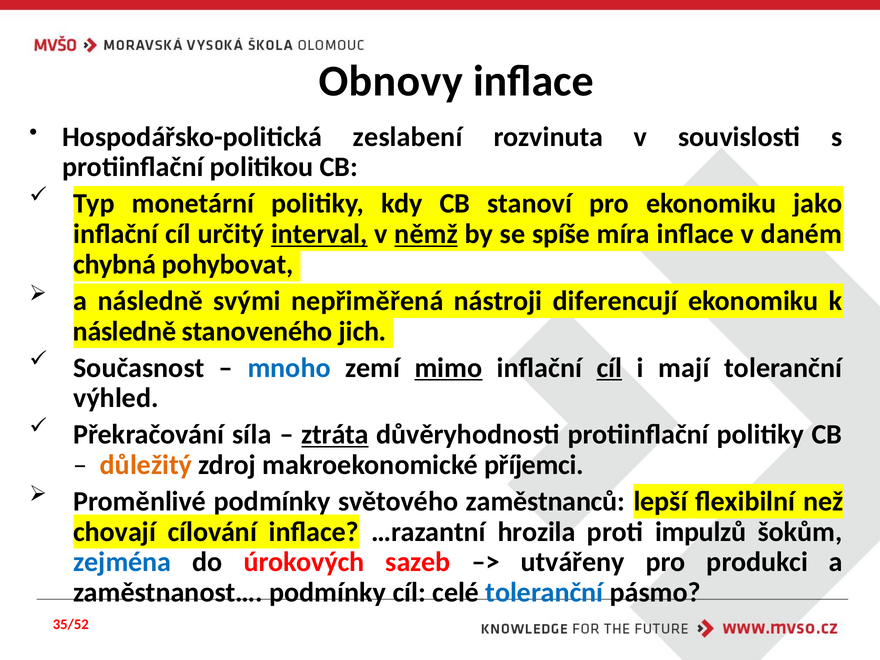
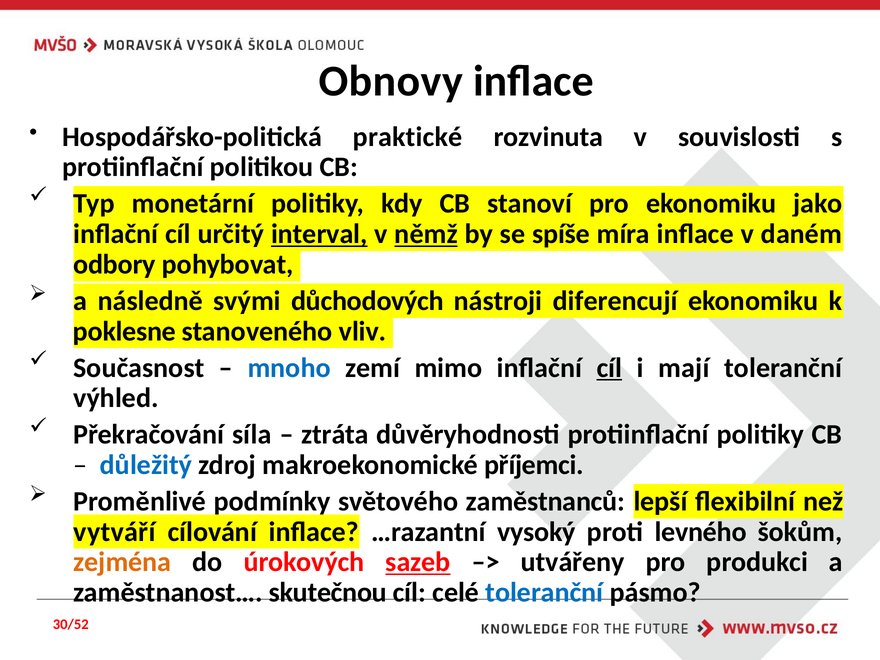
zeslabení: zeslabení -> praktické
chybná: chybná -> odbory
nepřiměřená: nepřiměřená -> důchodových
následně at (124, 331): následně -> poklesne
jich: jich -> vliv
mimo underline: present -> none
ztráta underline: present -> none
důležitý colour: orange -> blue
chovají: chovají -> vytváří
hrozila: hrozila -> vysoký
impulzů: impulzů -> levného
zejména colour: blue -> orange
sazeb underline: none -> present
zaměstnanost… podmínky: podmínky -> skutečnou
35/52: 35/52 -> 30/52
